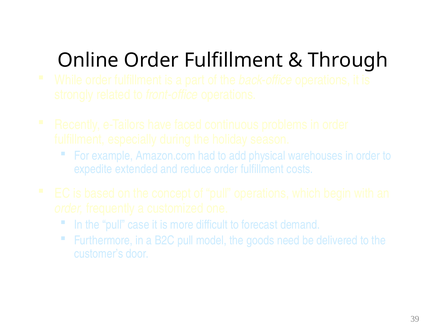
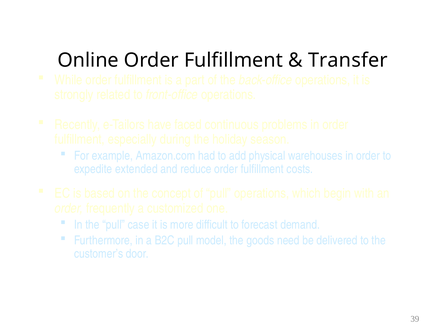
Through: Through -> Transfer
